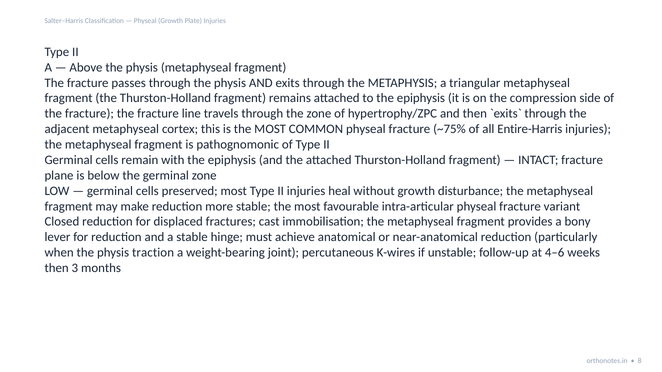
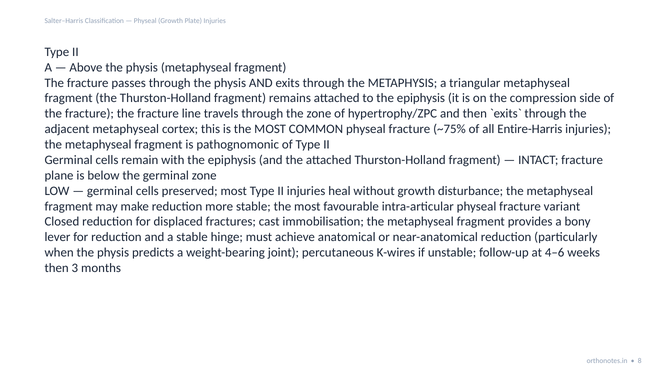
traction: traction -> predicts
